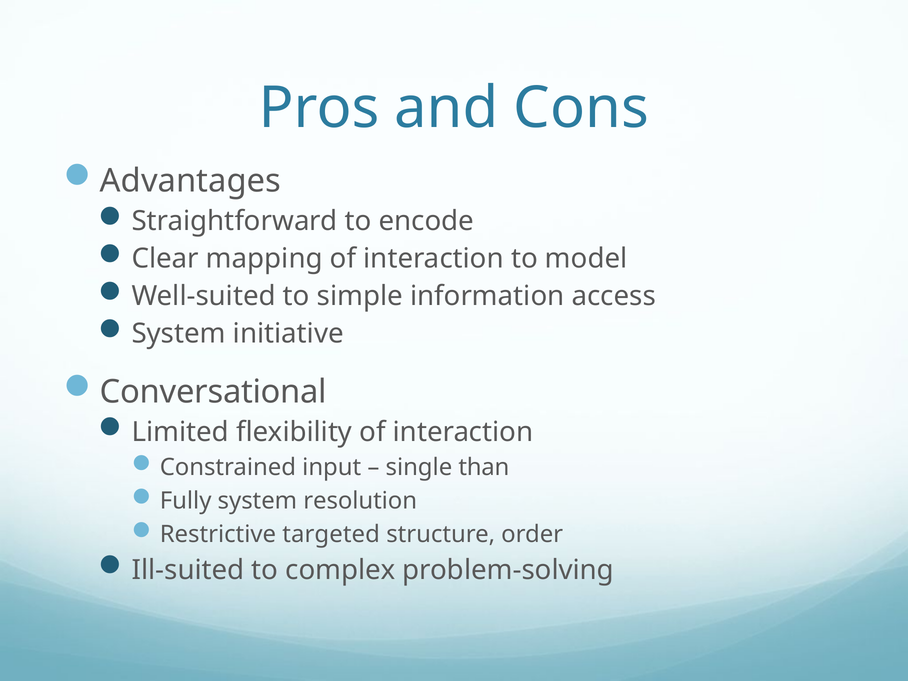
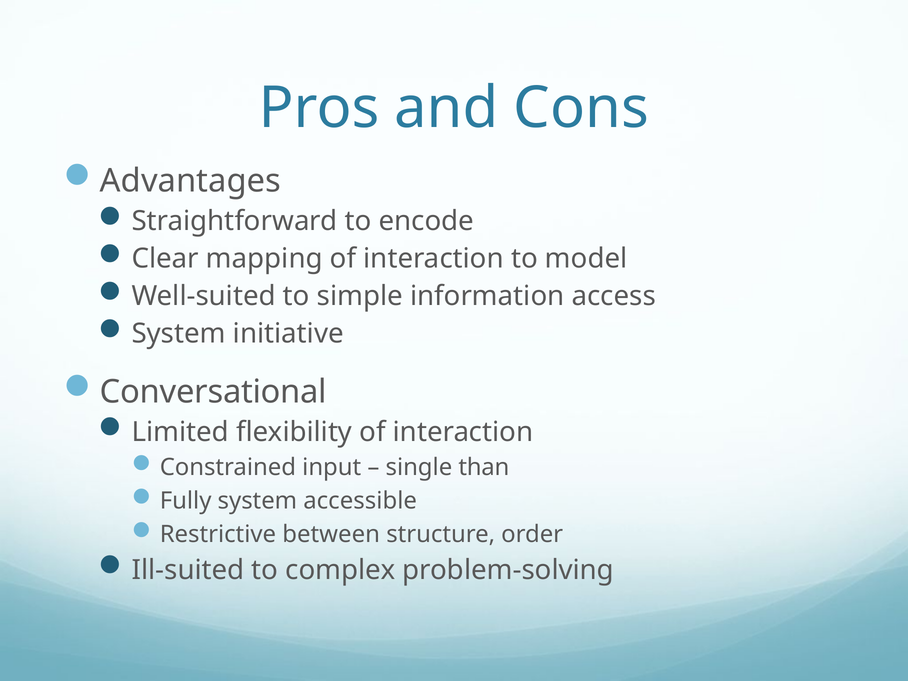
resolution: resolution -> accessible
targeted: targeted -> between
